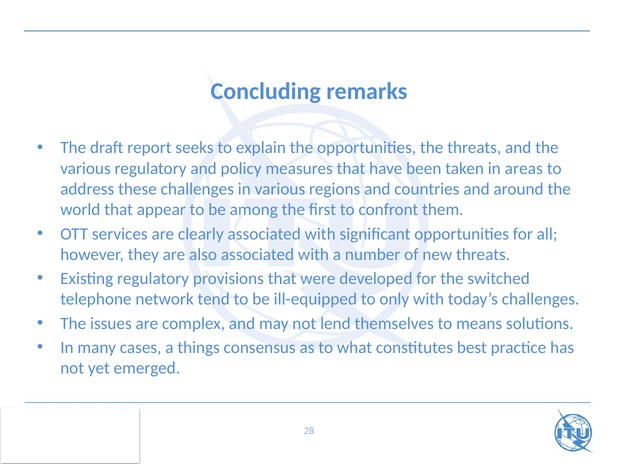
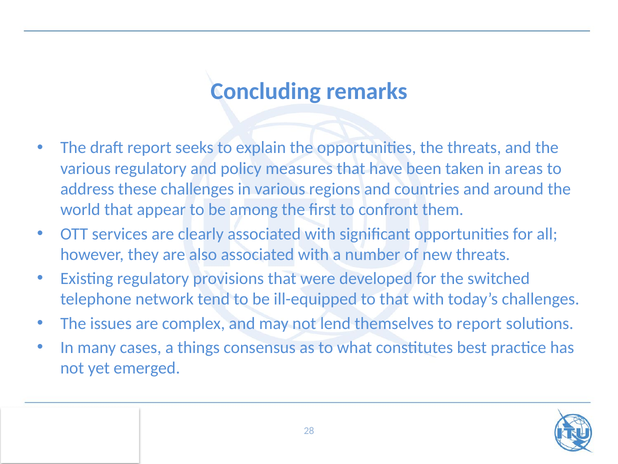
to only: only -> that
to means: means -> report
